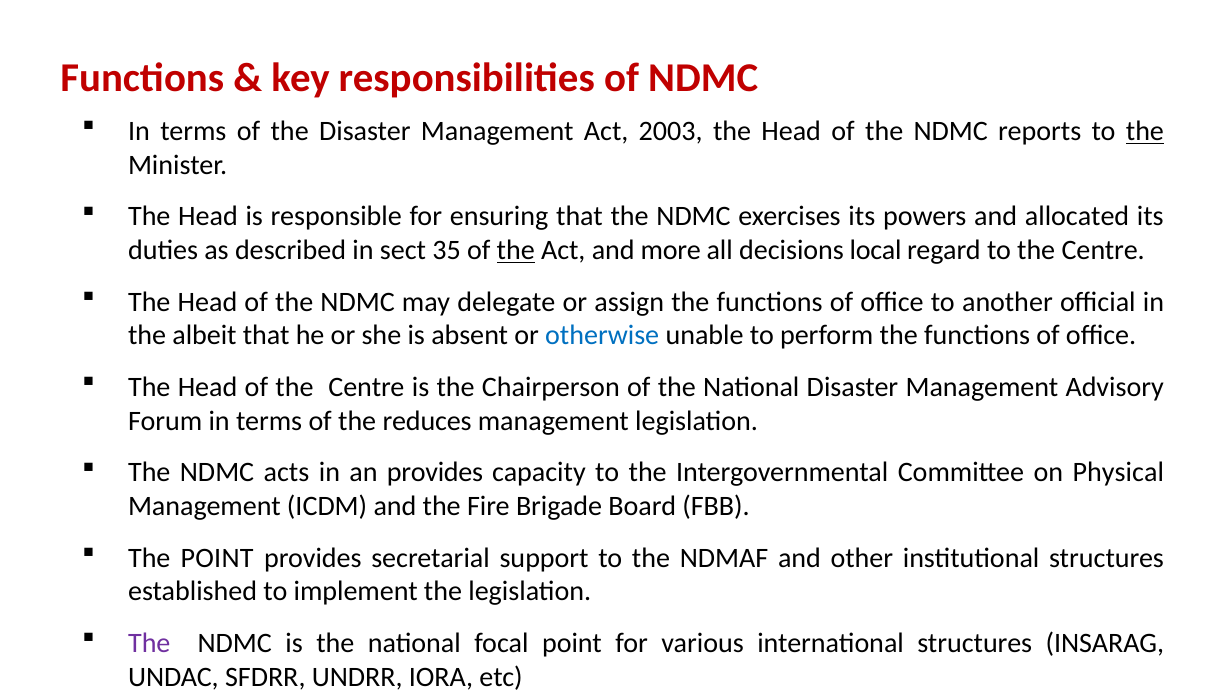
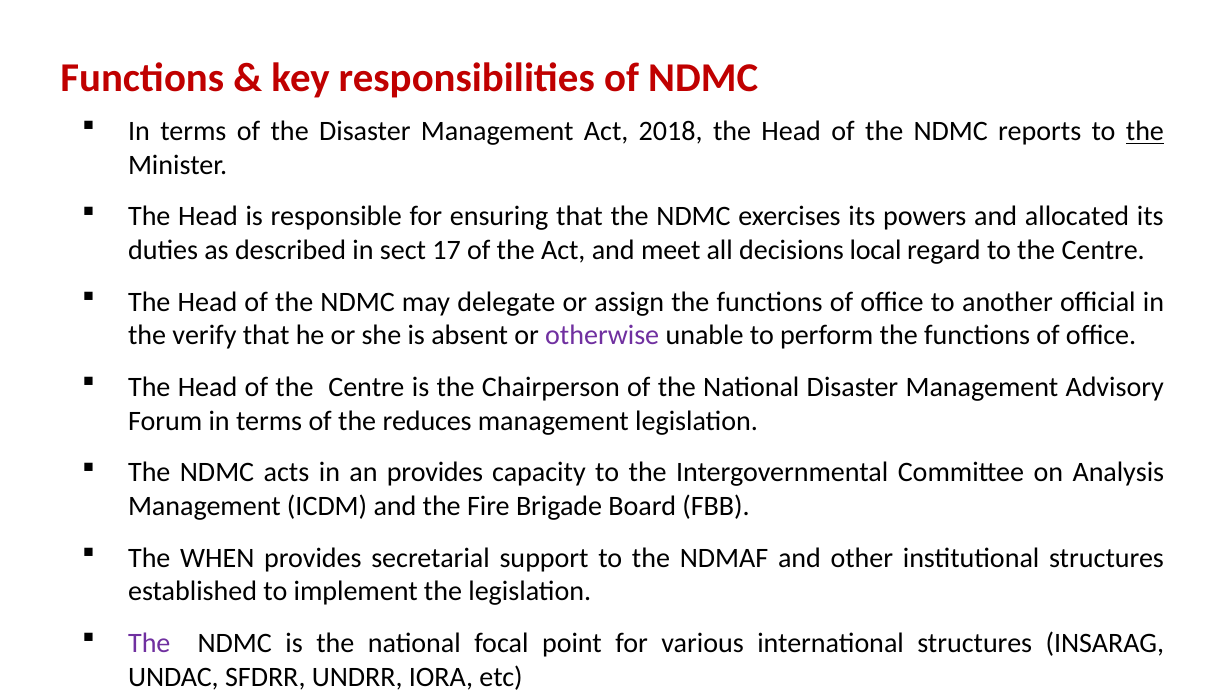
2003: 2003 -> 2018
35: 35 -> 17
the at (516, 250) underline: present -> none
more: more -> meet
albeit: albeit -> verify
otherwise colour: blue -> purple
Physical: Physical -> Analysis
The POINT: POINT -> WHEN
